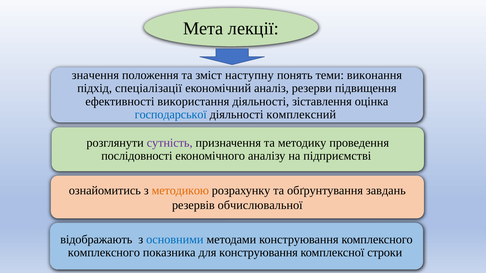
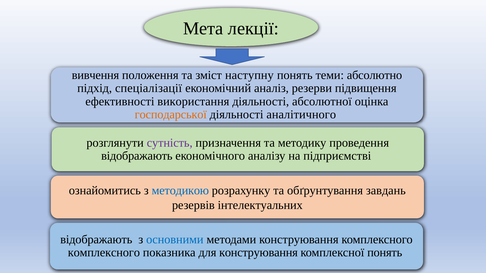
значення: значення -> вивчення
виконання: виконання -> абсолютно
зіставлення: зіставлення -> абсолютної
господарської colour: blue -> orange
комплексний: комплексний -> аналітичного
послідовності at (137, 156): послідовності -> відображають
методикою colour: orange -> blue
обчислювальної: обчислювальної -> інтелектуальних
комплексної строки: строки -> понять
